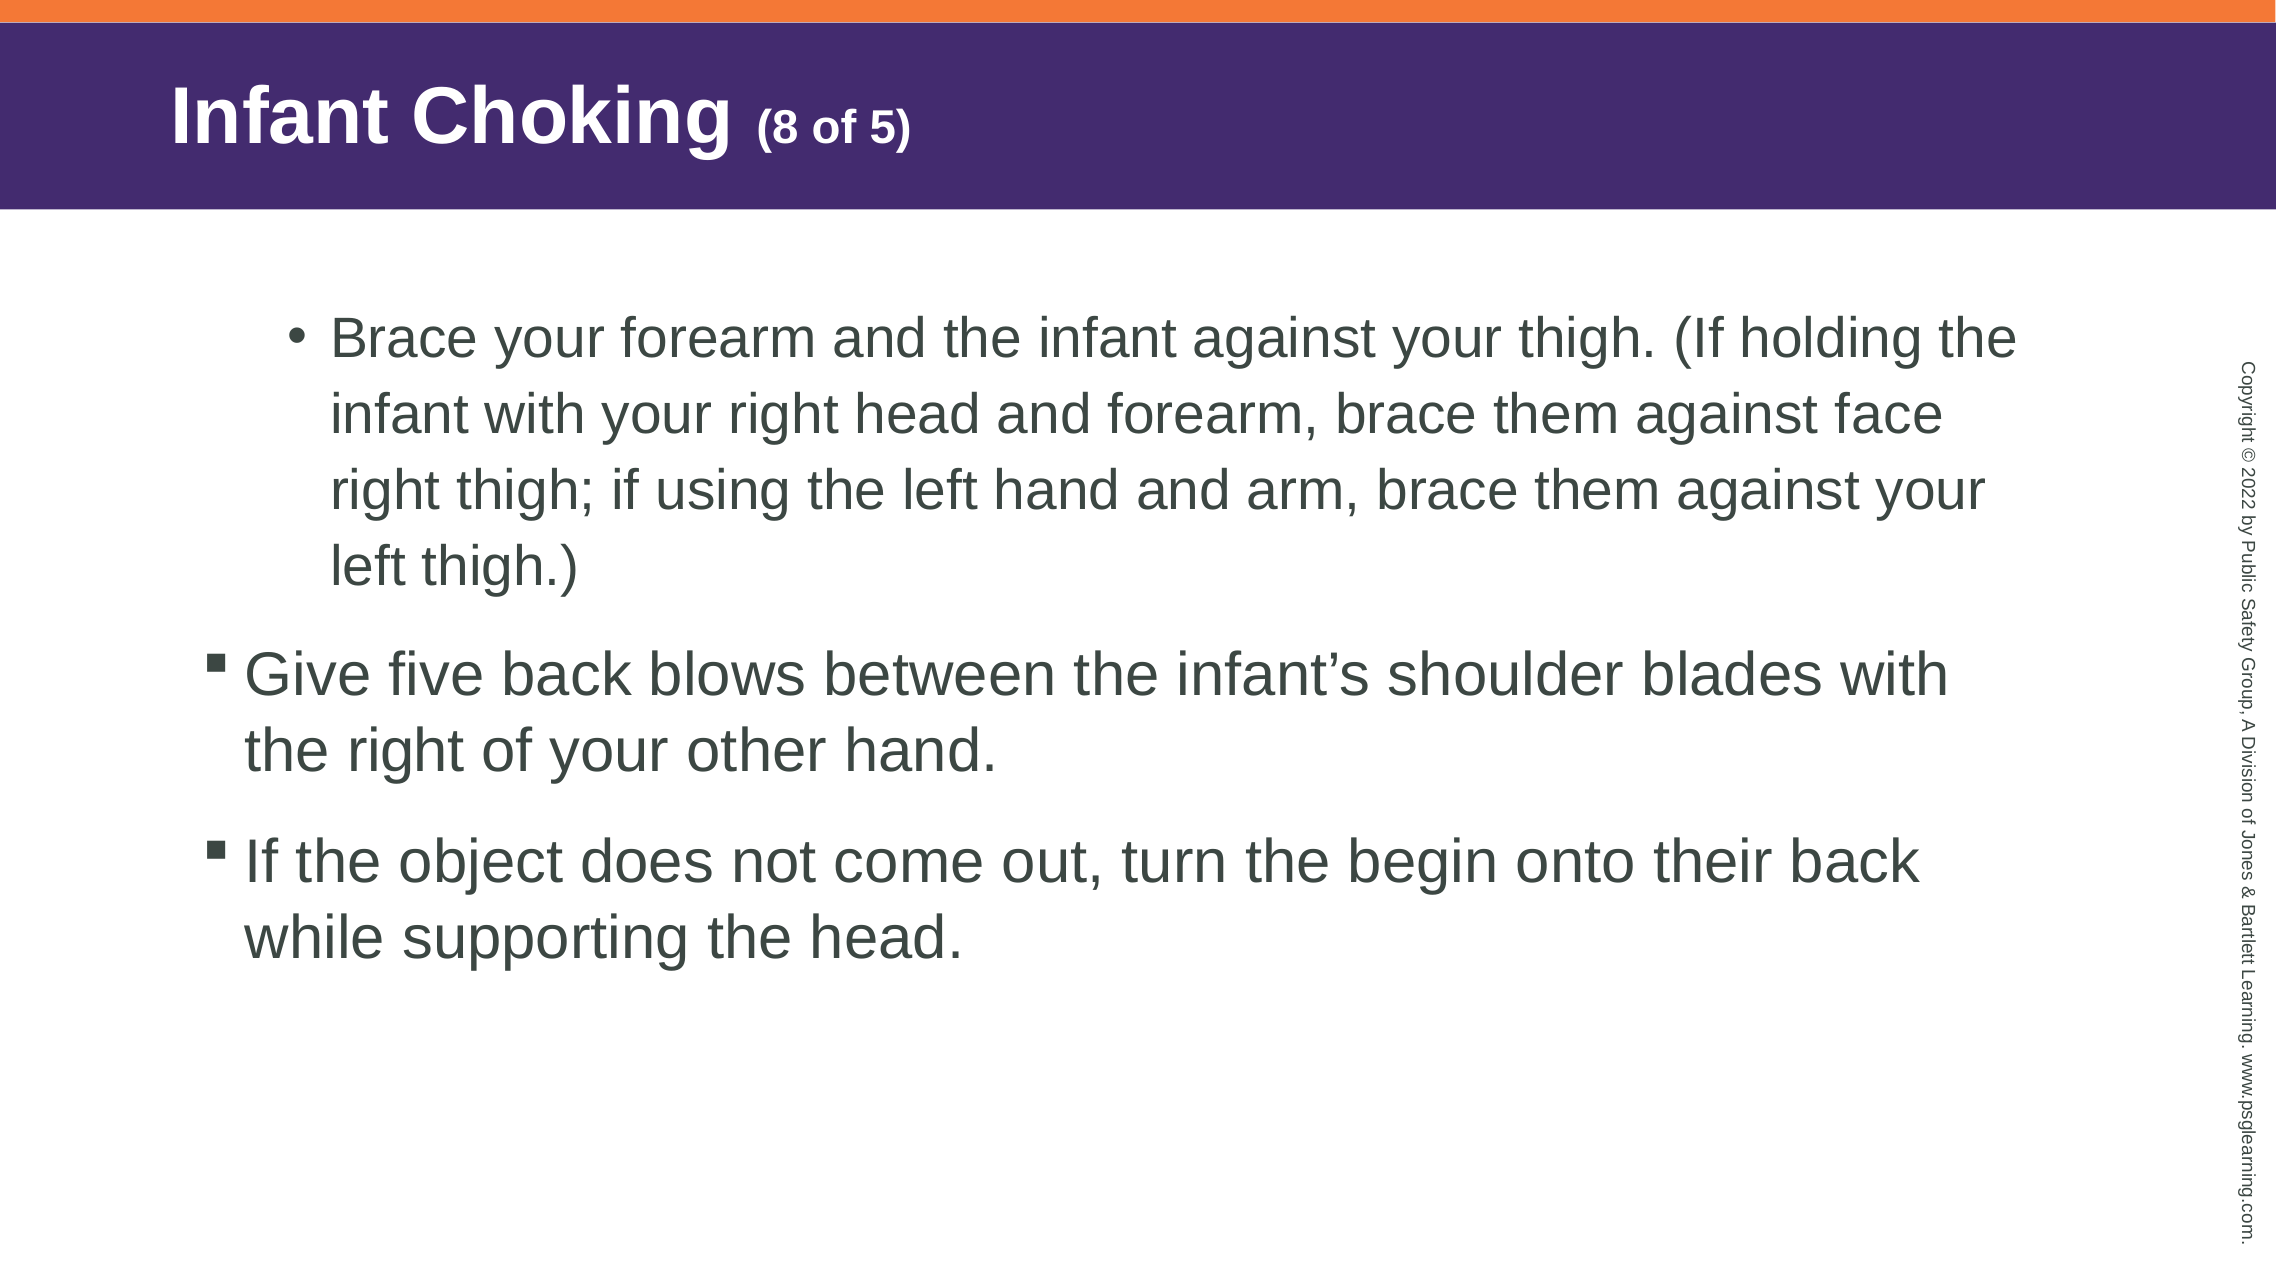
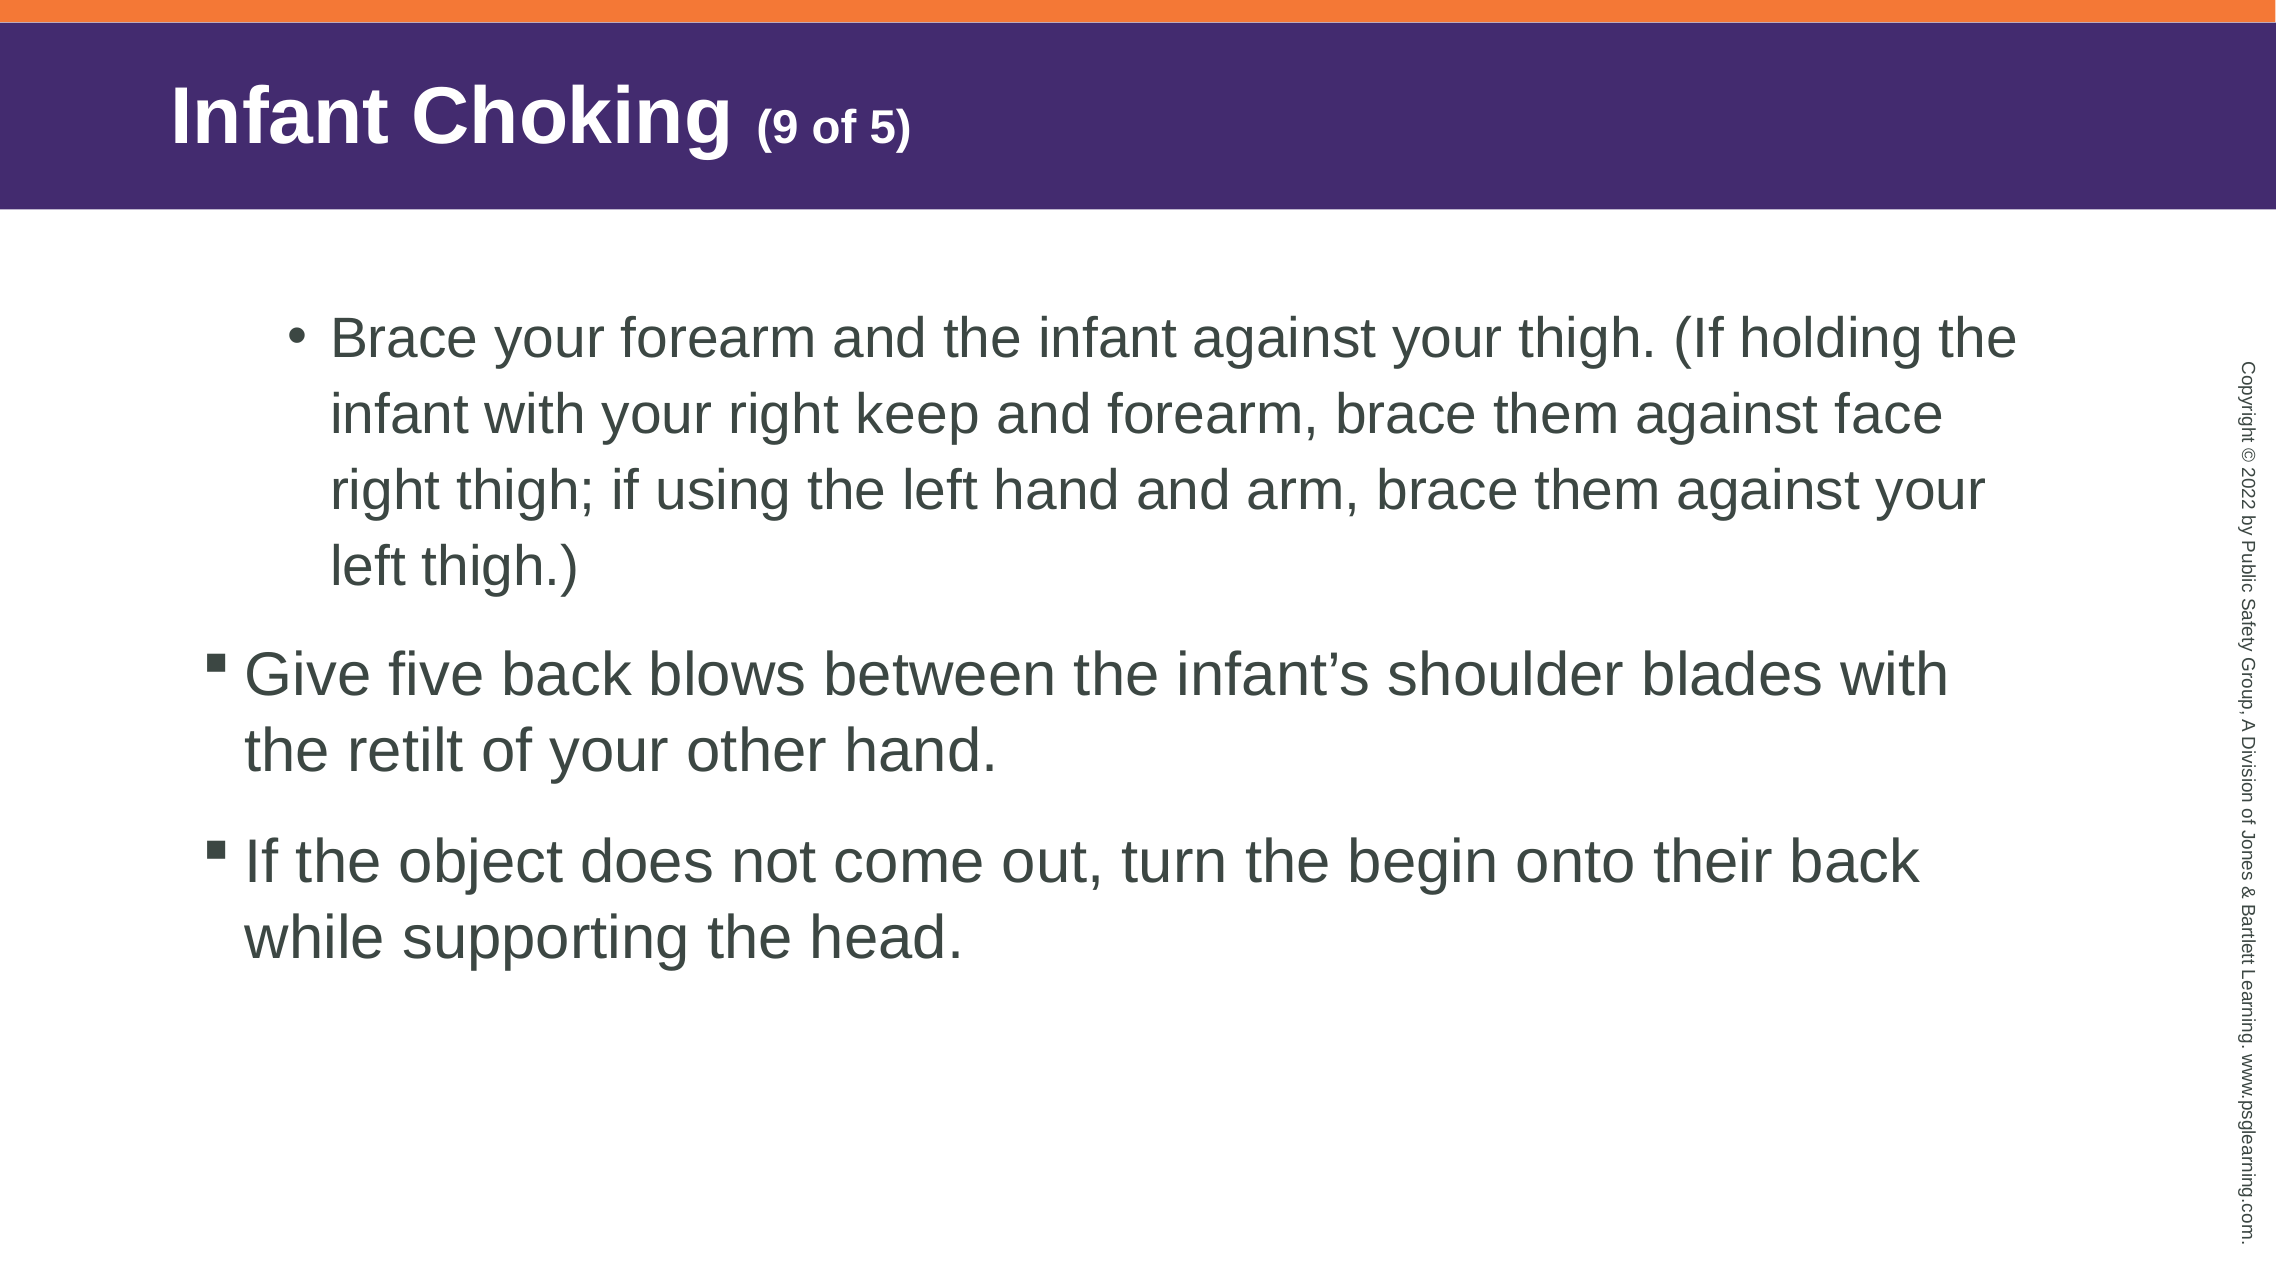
8: 8 -> 9
right head: head -> keep
the right: right -> retilt
